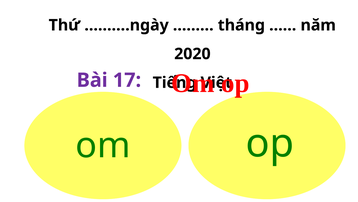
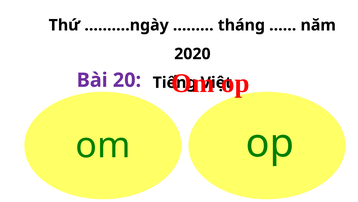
17: 17 -> 20
